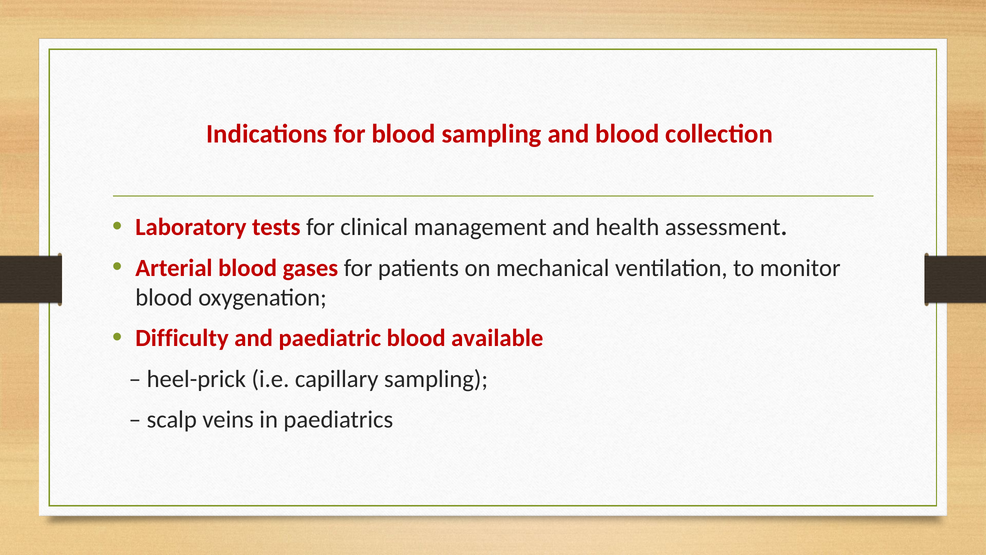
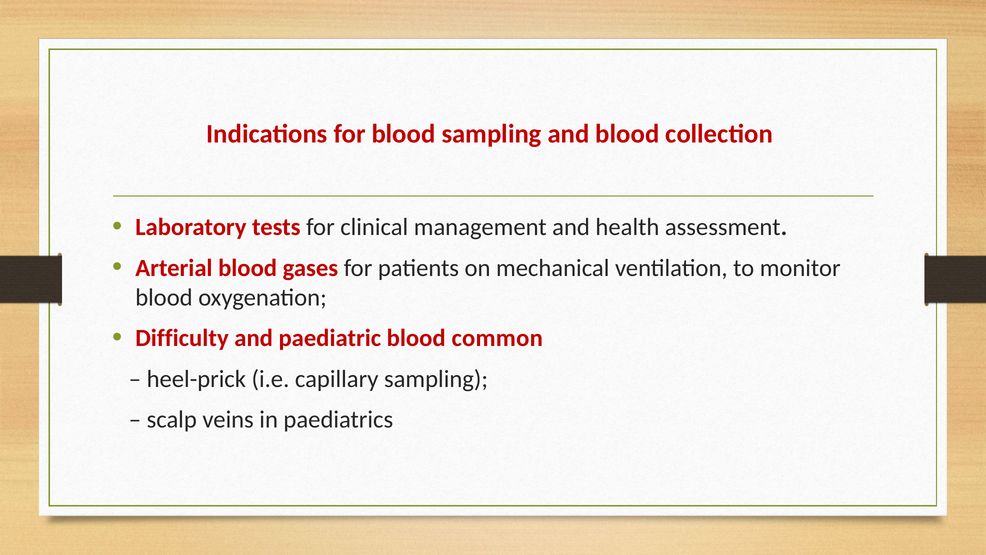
available: available -> common
